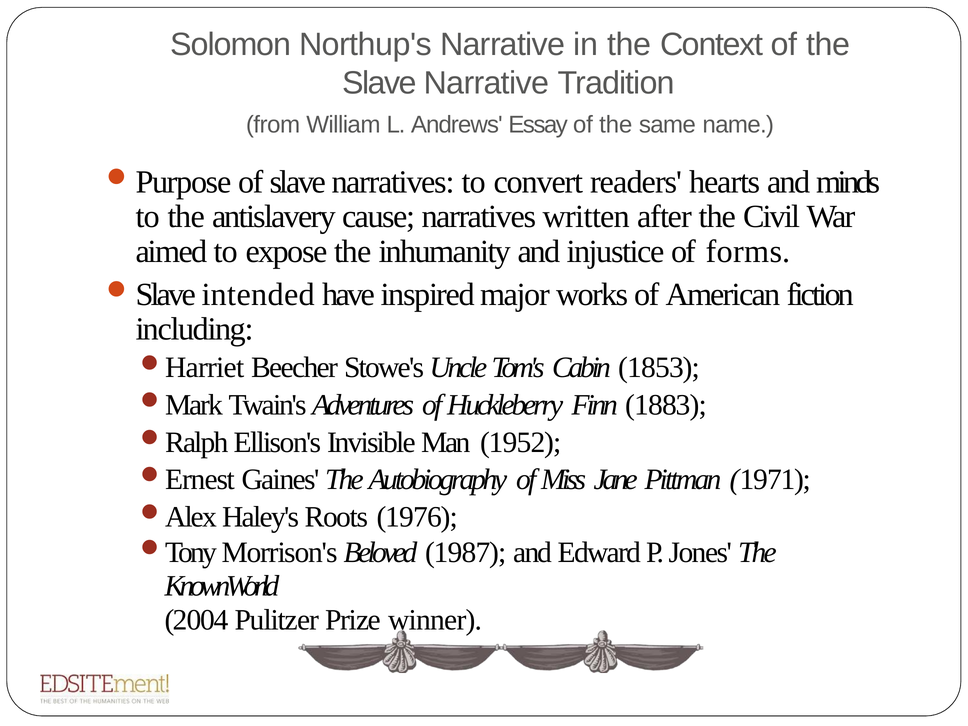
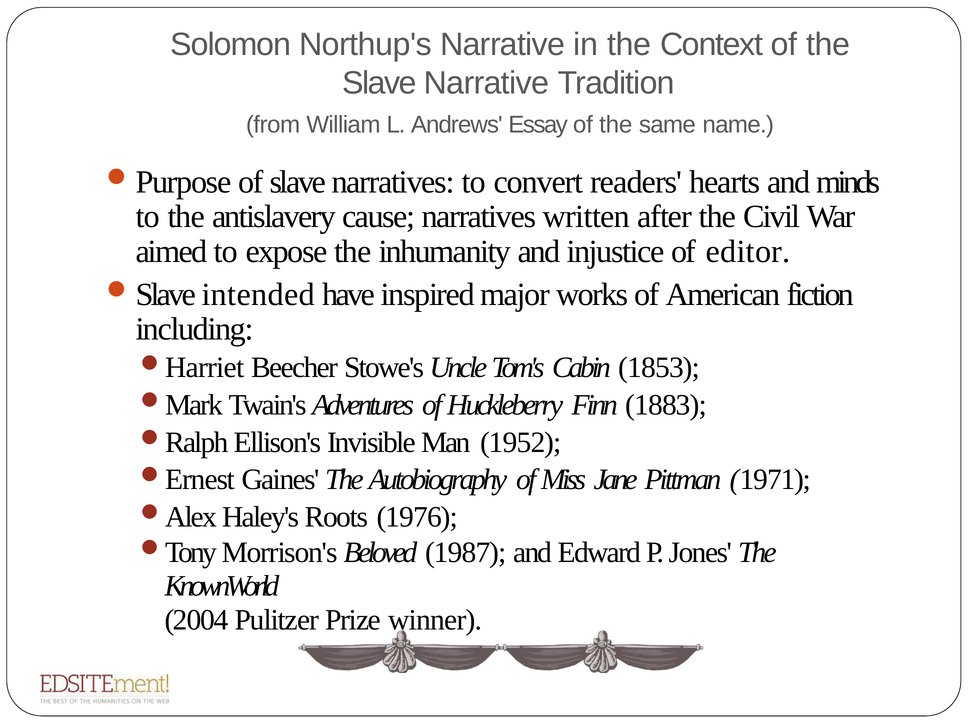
forms: forms -> editor
